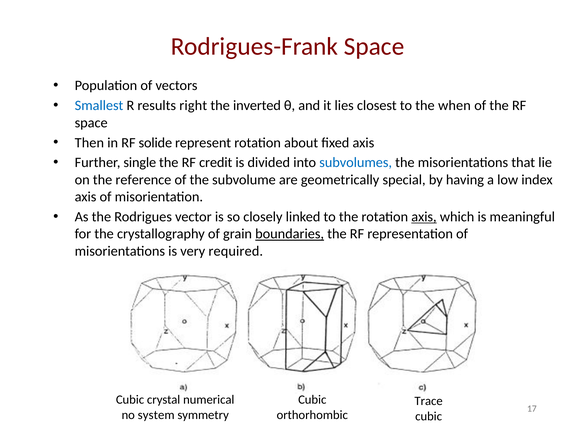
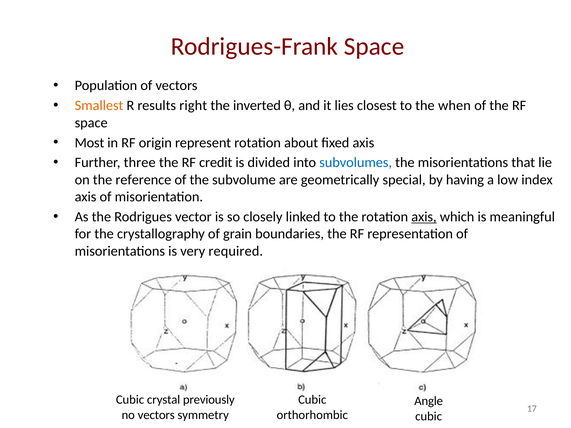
Smallest colour: blue -> orange
Then: Then -> Most
solide: solide -> origin
single: single -> three
boundaries underline: present -> none
numerical: numerical -> previously
Trace: Trace -> Angle
no system: system -> vectors
